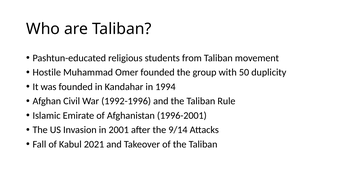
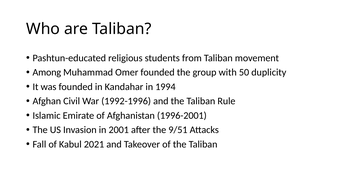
Hostile: Hostile -> Among
9/14: 9/14 -> 9/51
